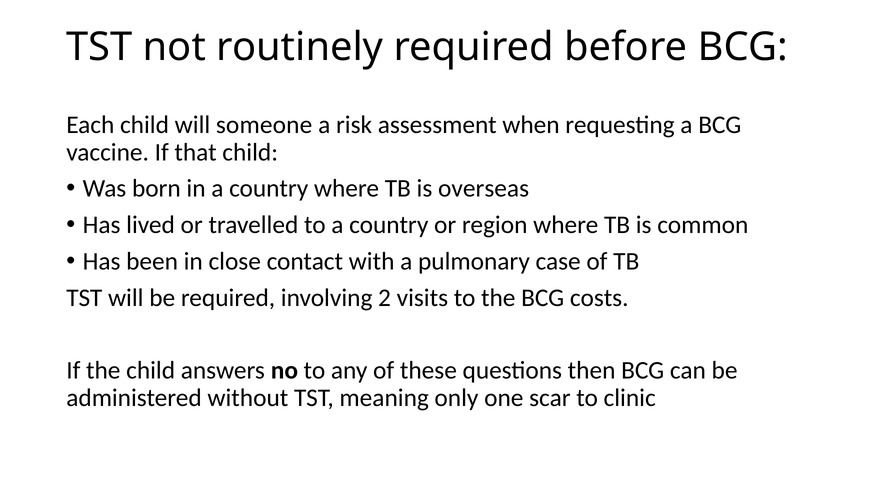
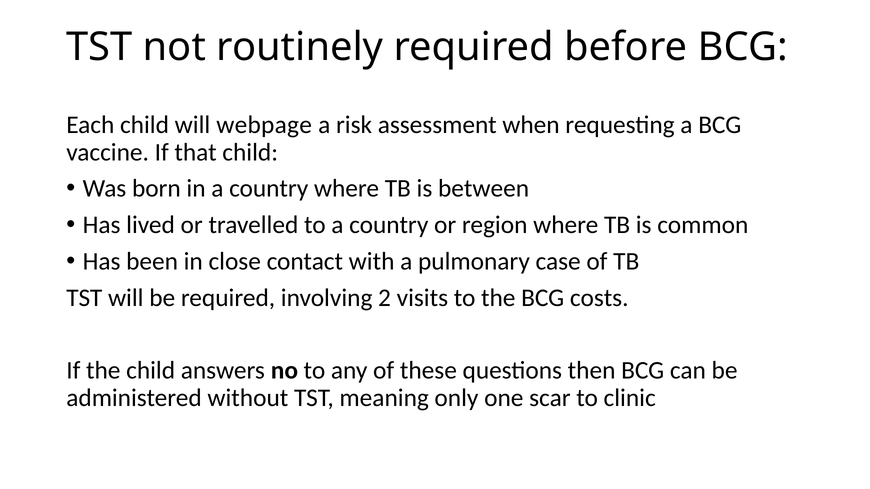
someone: someone -> webpage
overseas: overseas -> between
